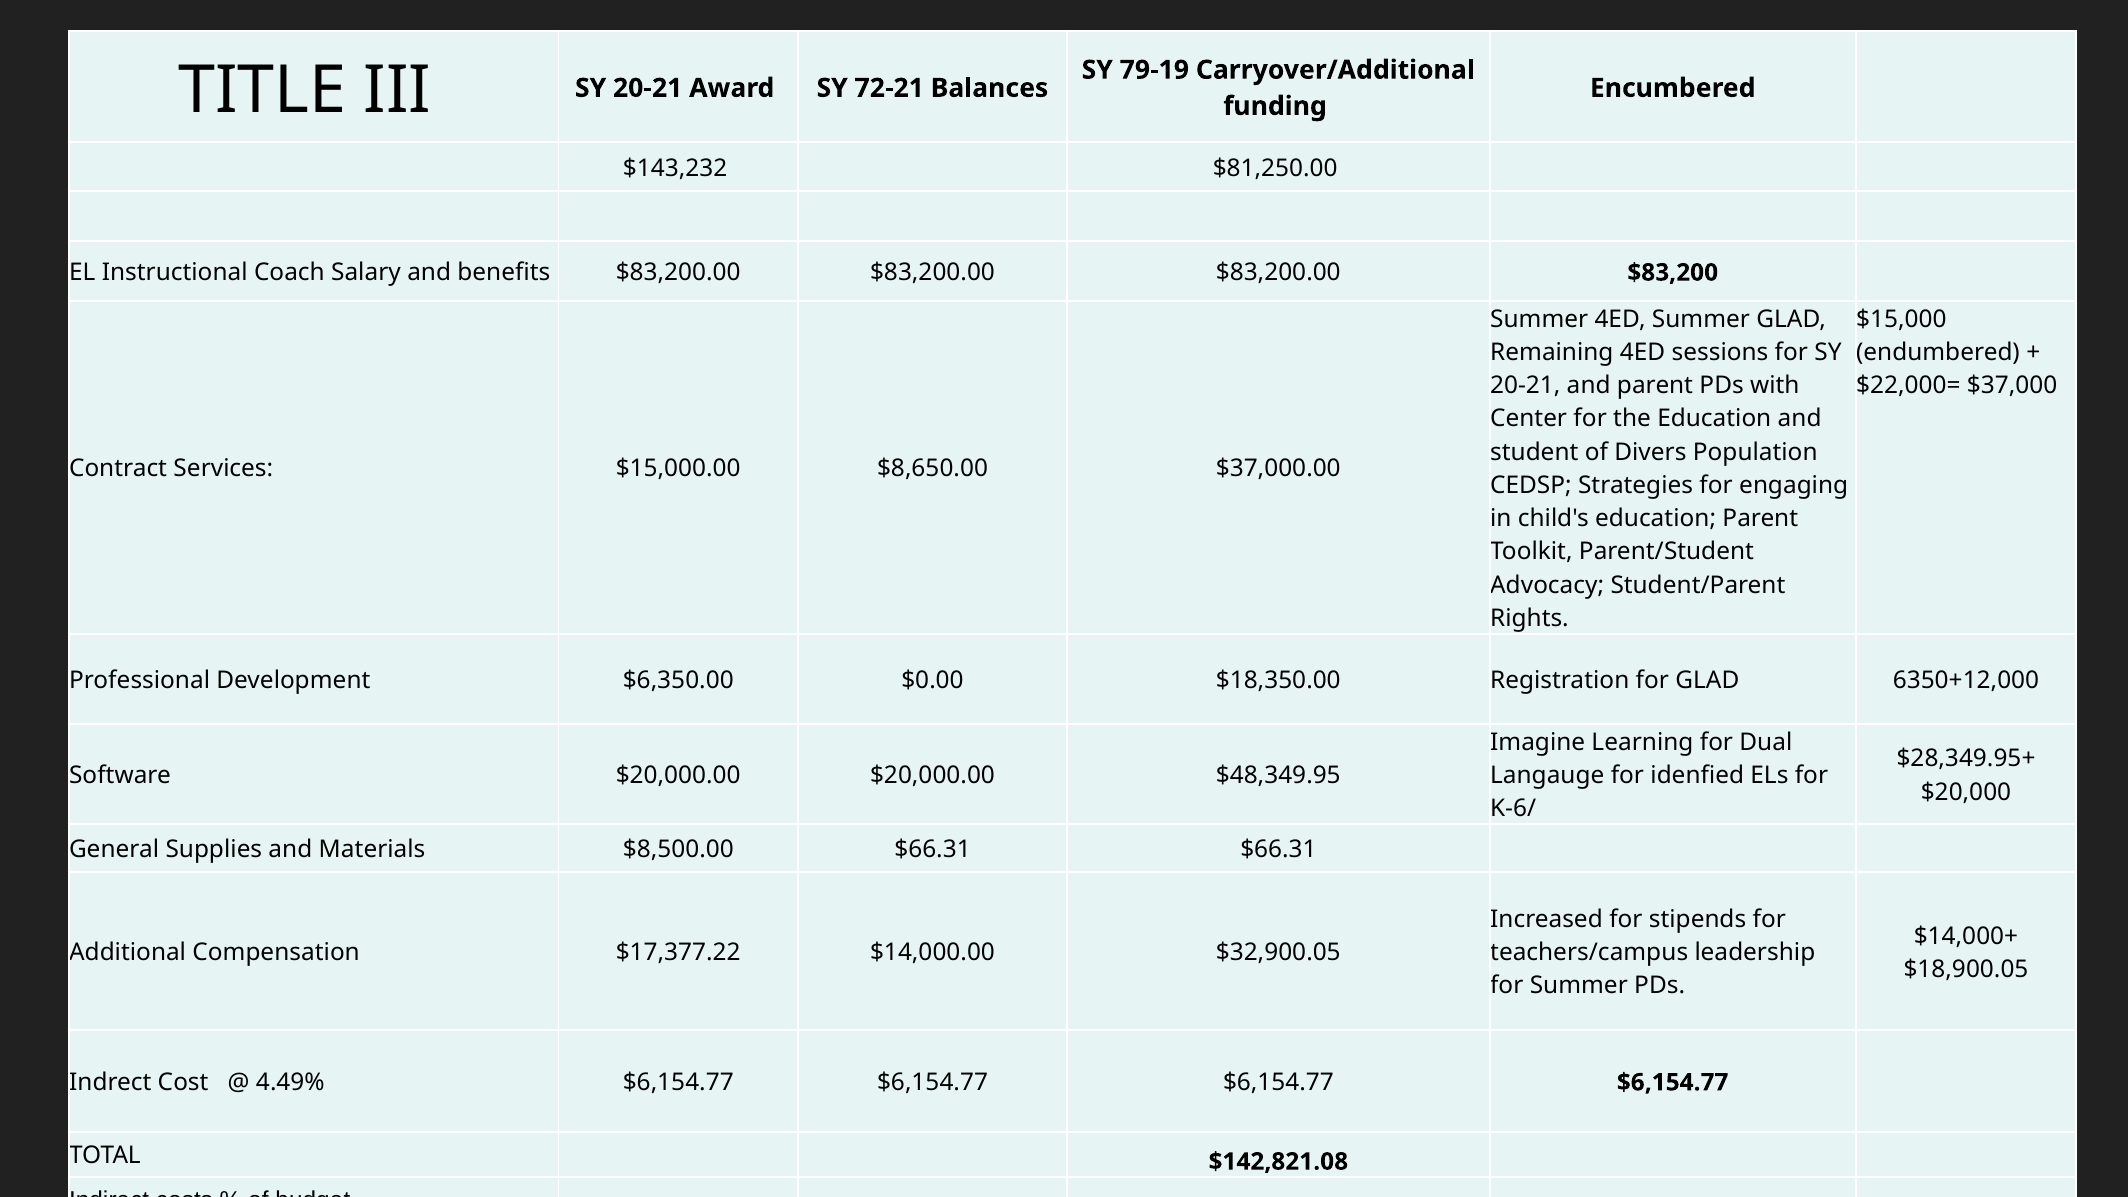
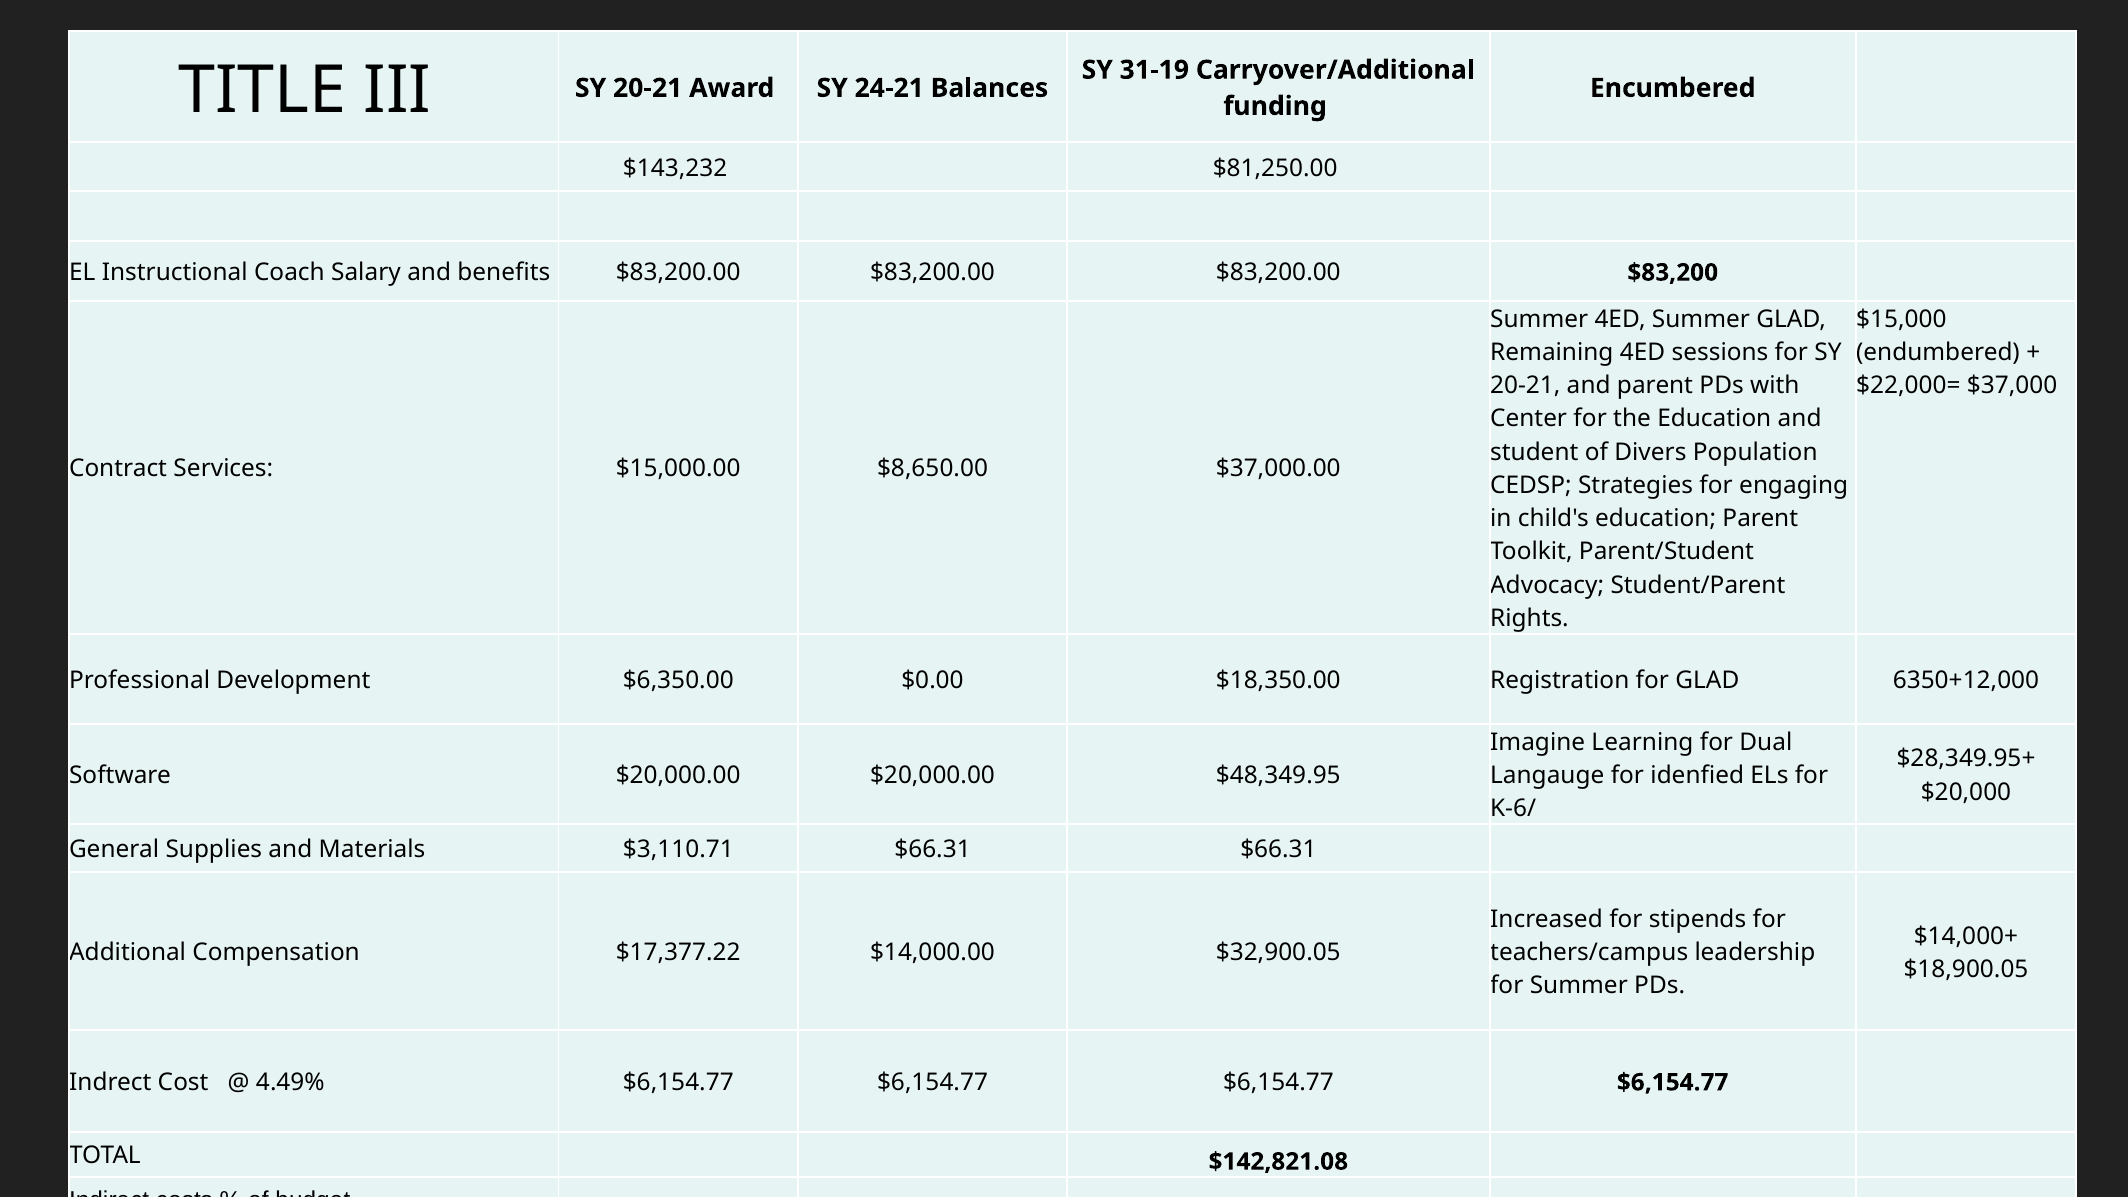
79-19: 79-19 -> 31-19
72-21: 72-21 -> 24-21
$8,500.00: $8,500.00 -> $3,110.71
